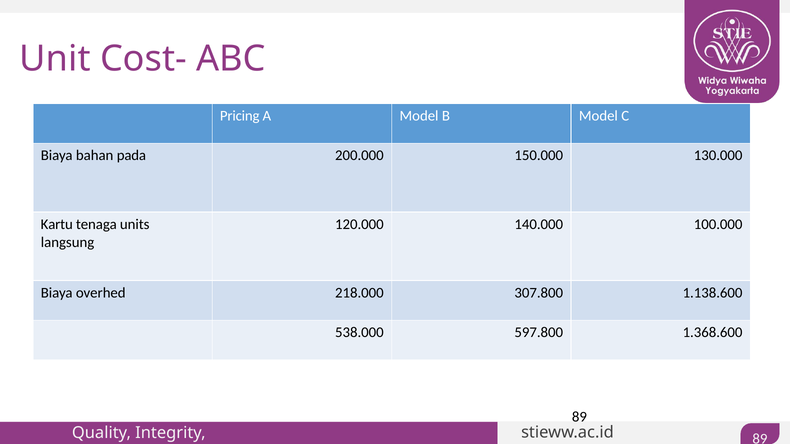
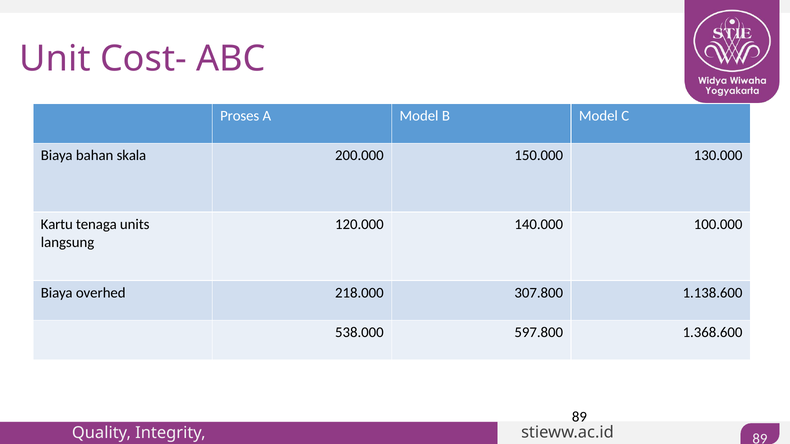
Pricing: Pricing -> Proses
pada: pada -> skala
